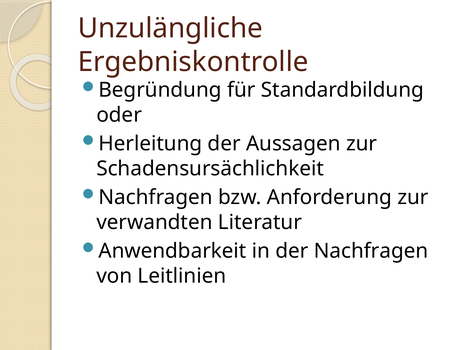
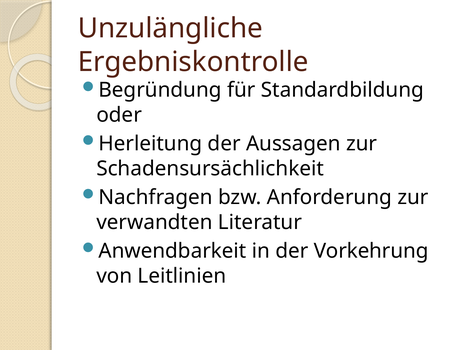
der Nachfragen: Nachfragen -> Vorkehrung
